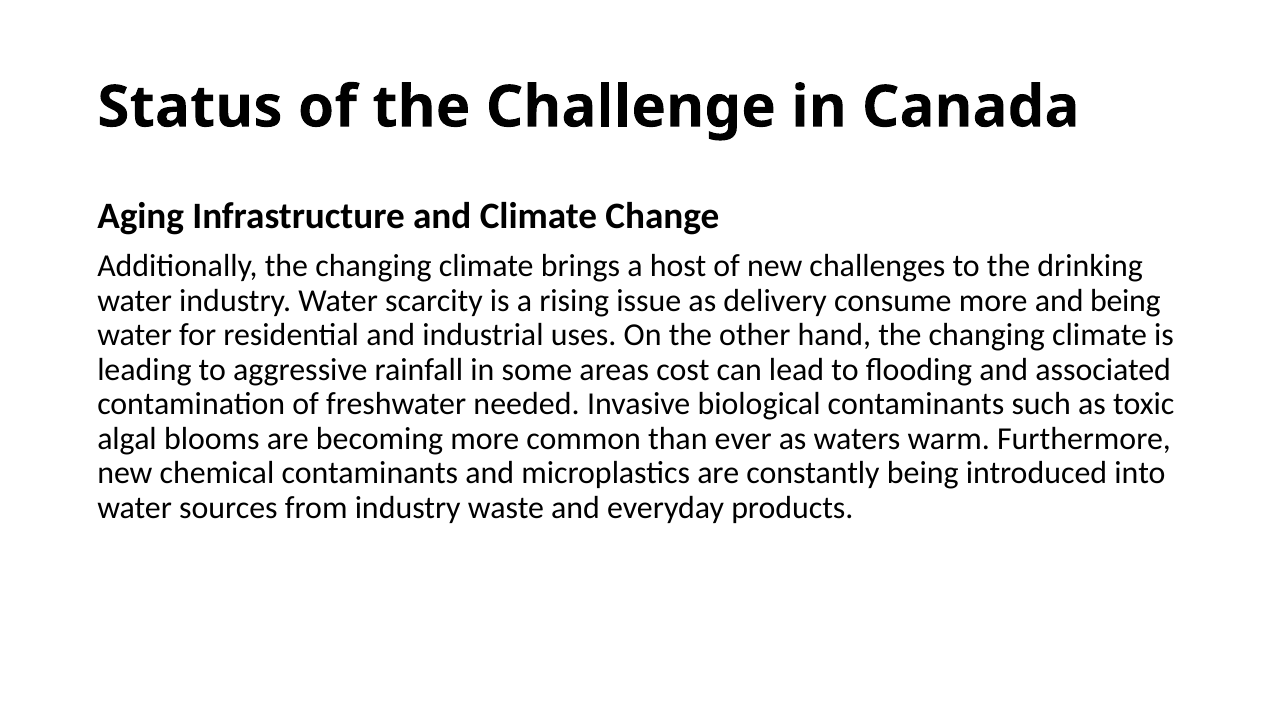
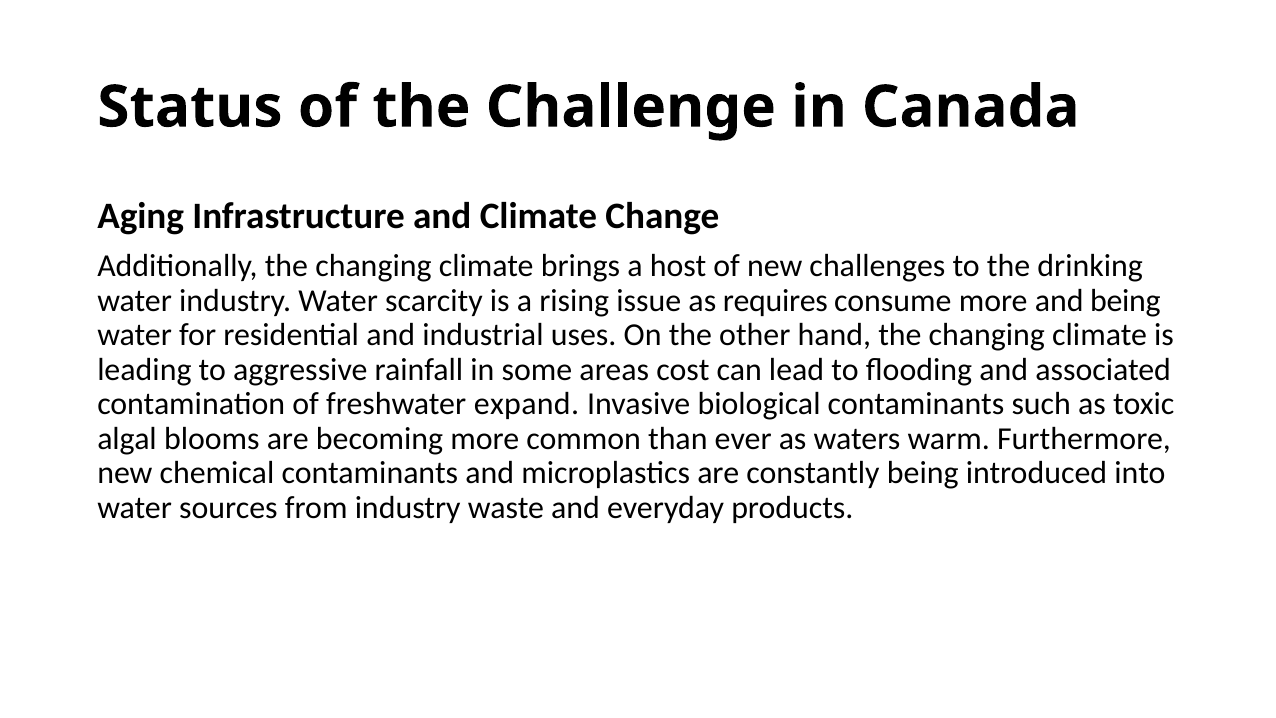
delivery: delivery -> requires
needed: needed -> expand
